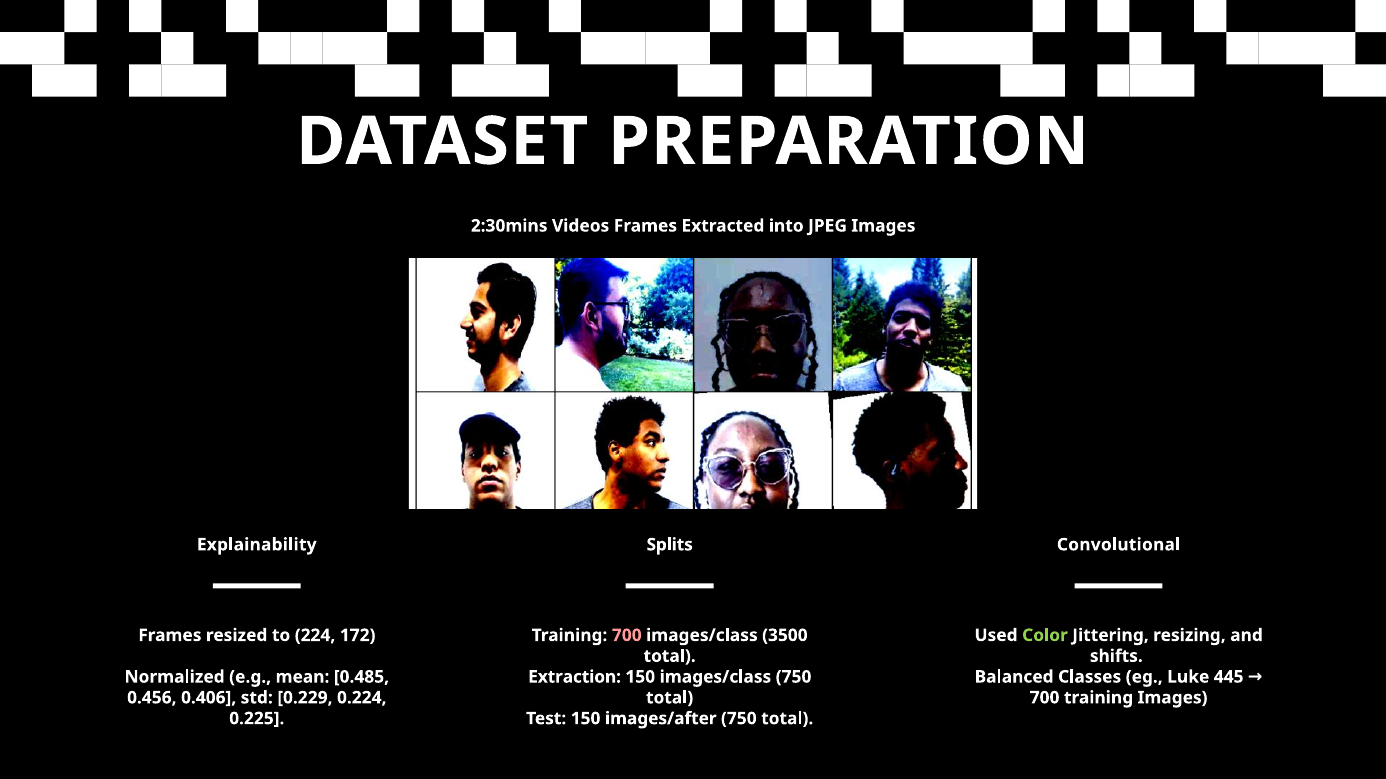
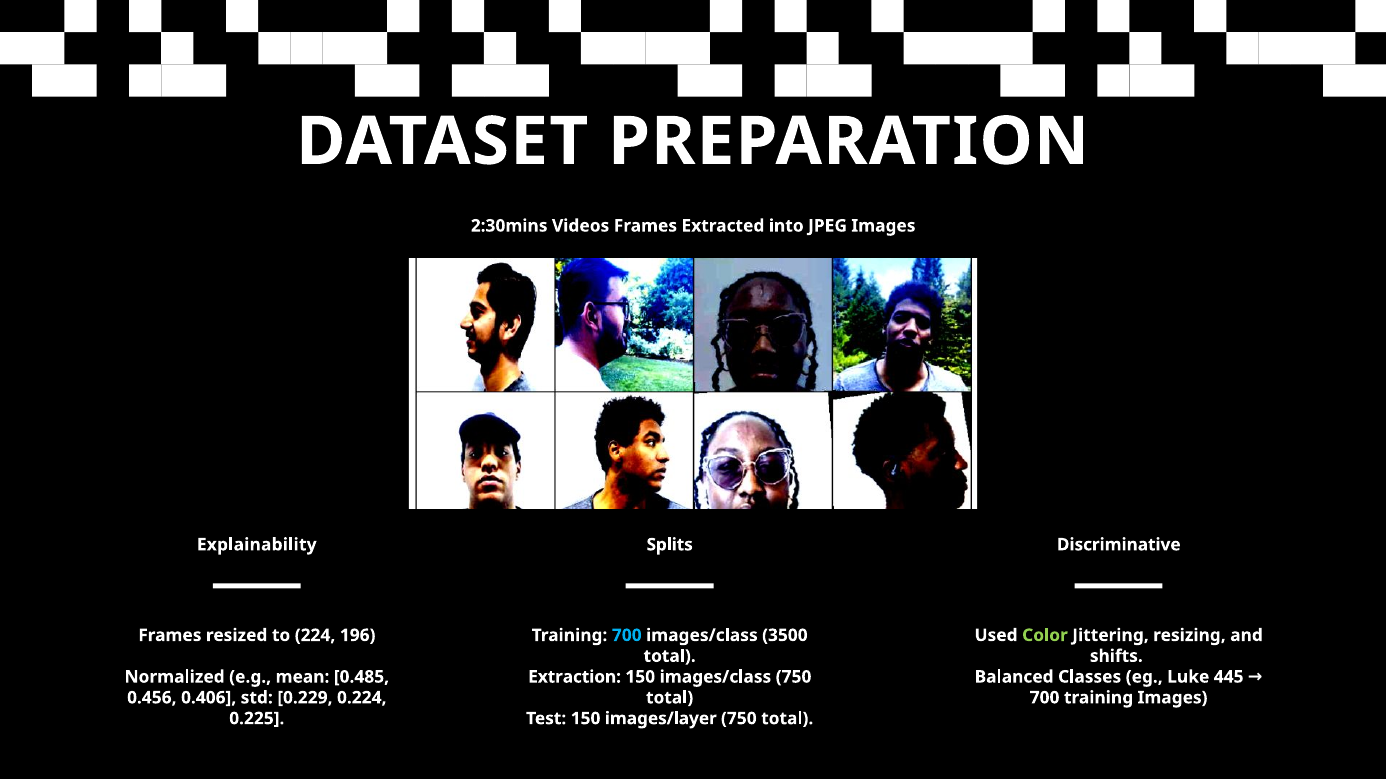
Convolutional: Convolutional -> Discriminative
172: 172 -> 196
700 at (627, 636) colour: pink -> light blue
images/after: images/after -> images/layer
